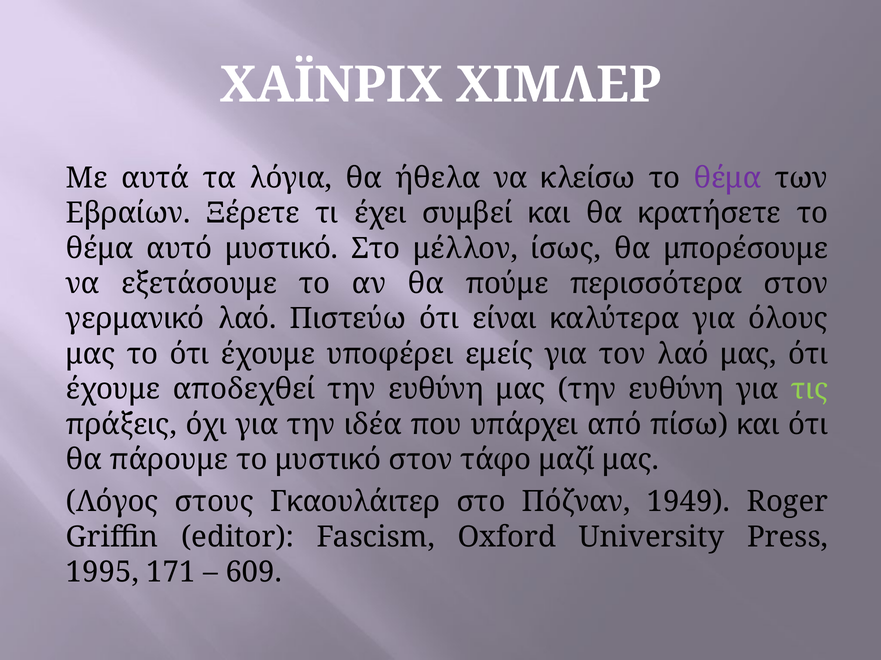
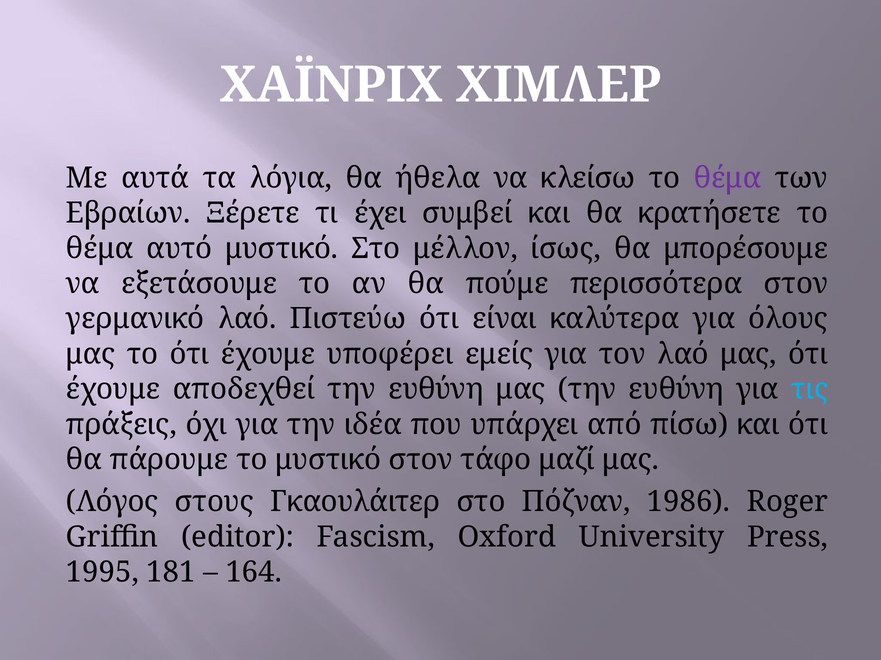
τις colour: light green -> light blue
1949: 1949 -> 1986
171: 171 -> 181
609: 609 -> 164
